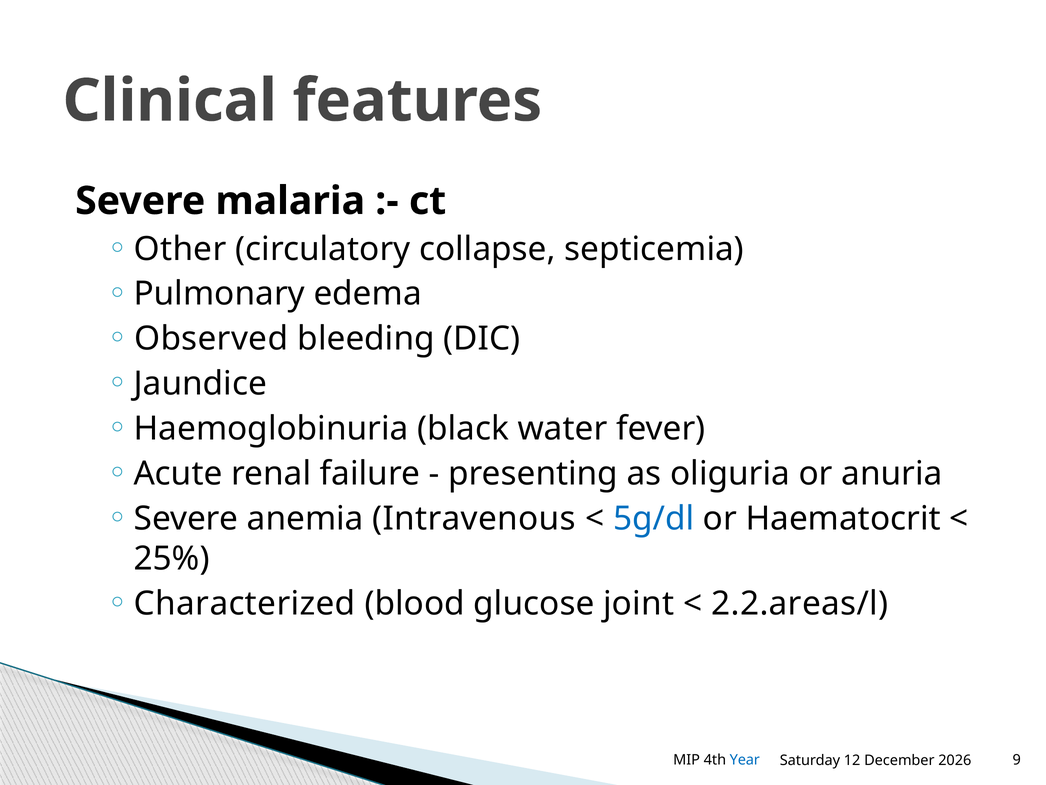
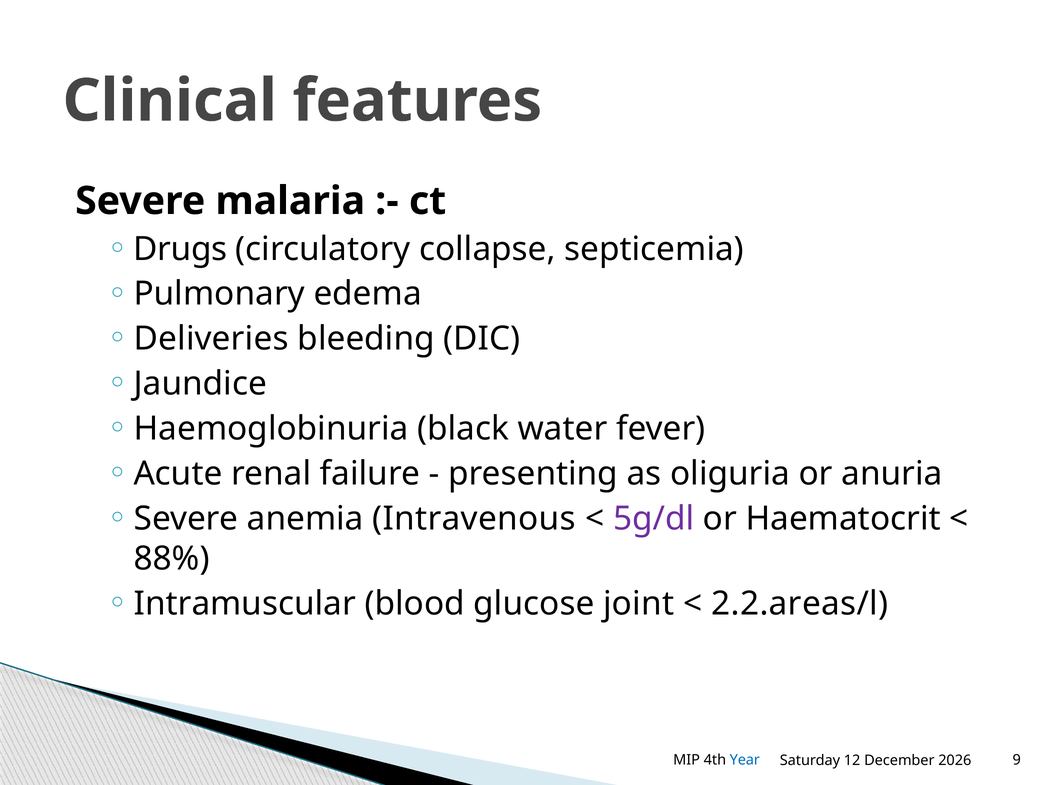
Other: Other -> Drugs
Observed: Observed -> Deliveries
5g/dl colour: blue -> purple
25%: 25% -> 88%
Characterized: Characterized -> Intramuscular
